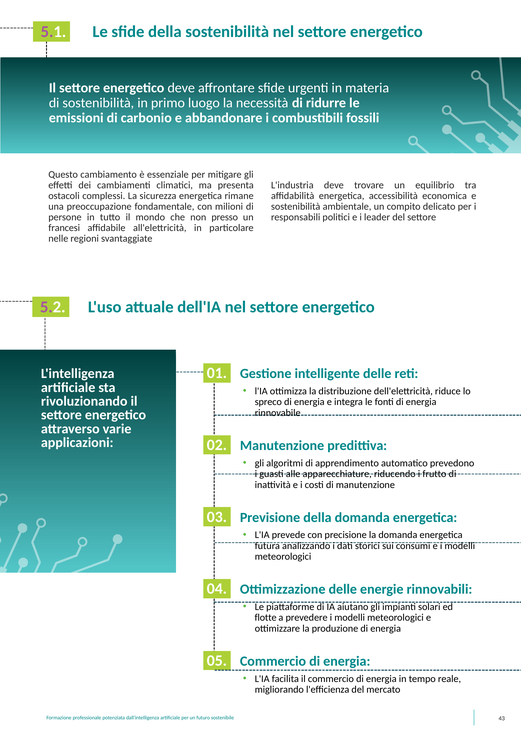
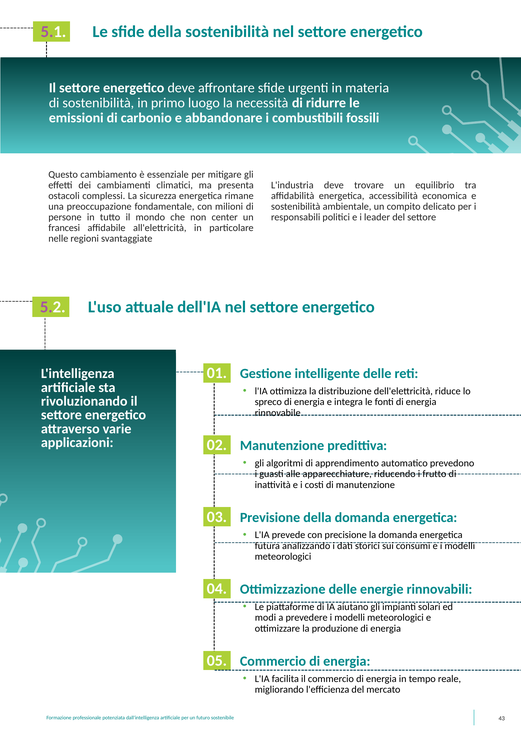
presso: presso -> center
flotte: flotte -> modi
